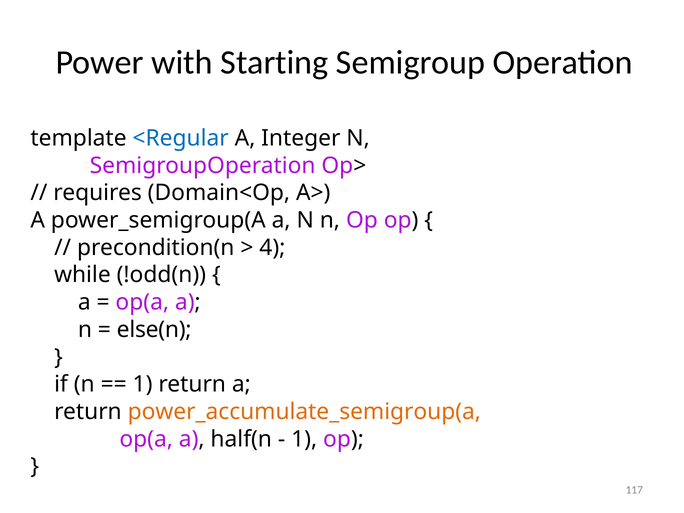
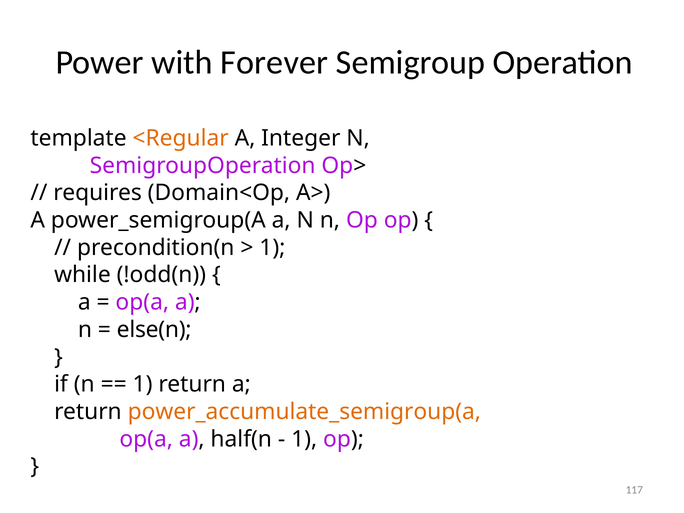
Starting: Starting -> Forever
<Regular colour: blue -> orange
4 at (272, 248): 4 -> 1
